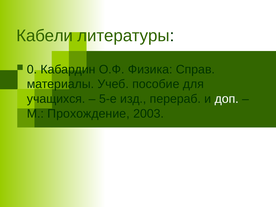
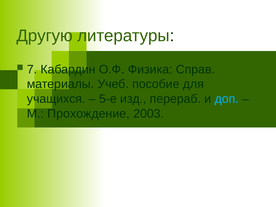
Кабели: Кабели -> Другую
0: 0 -> 7
доп colour: white -> light blue
